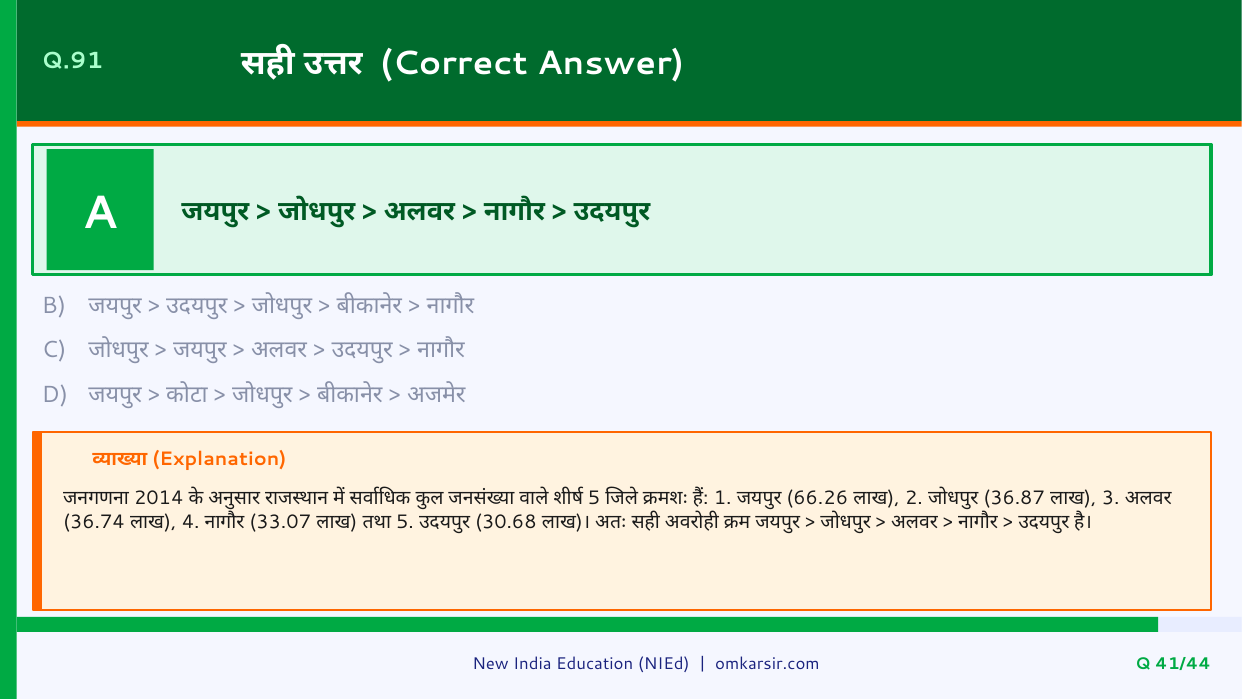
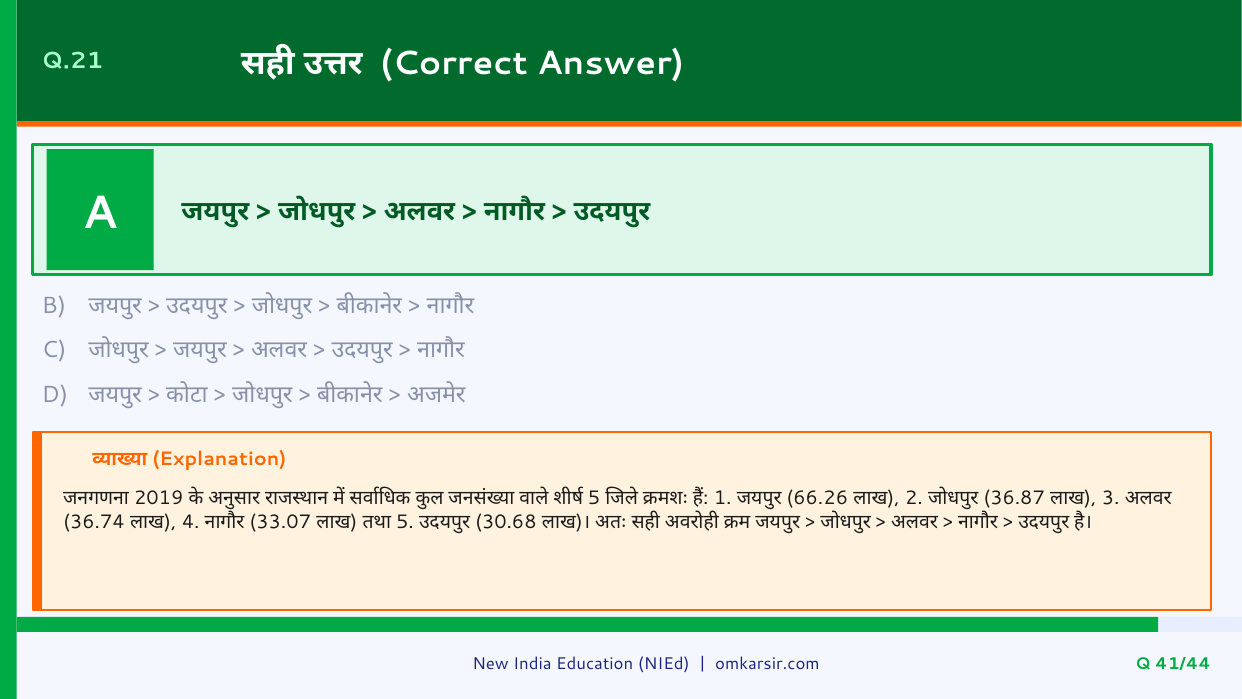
Q.91: Q.91 -> Q.21
2014: 2014 -> 2019
